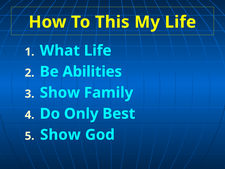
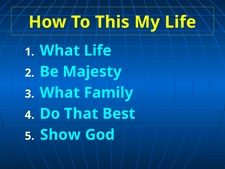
Abilities: Abilities -> Majesty
Show at (60, 93): Show -> What
Only: Only -> That
